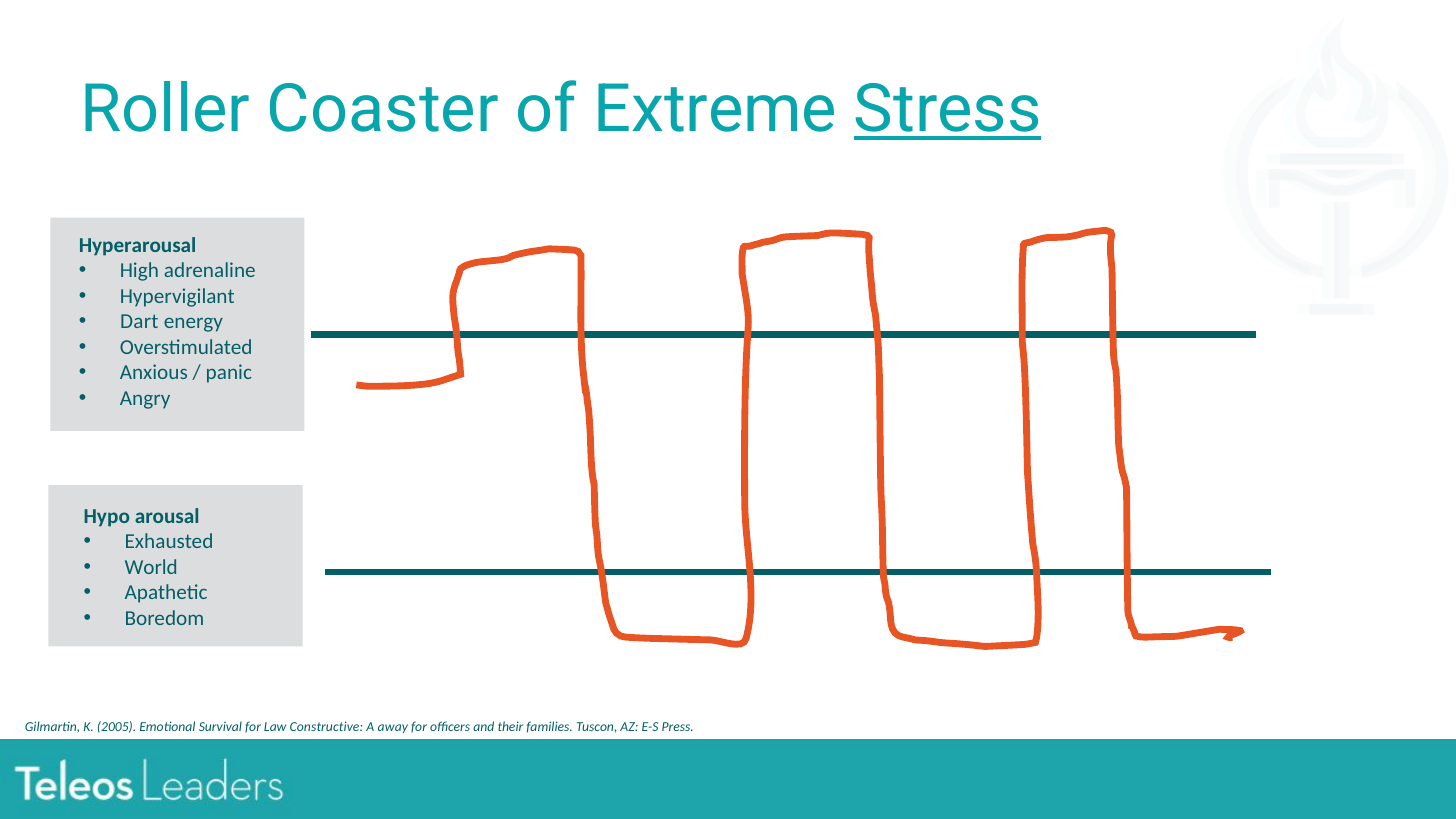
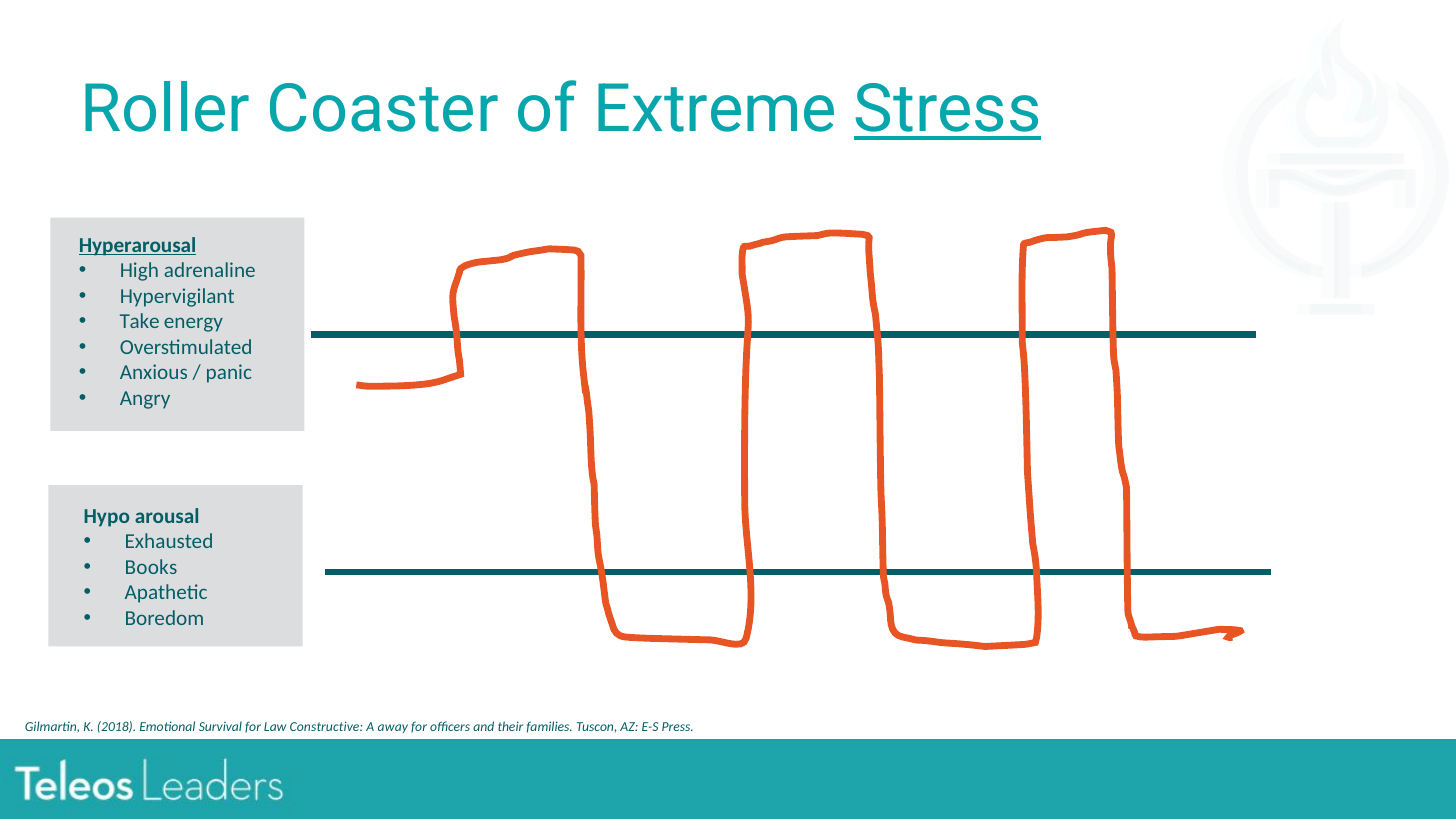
Hyperarousal underline: none -> present
Dart: Dart -> Take
World: World -> Books
2005: 2005 -> 2018
